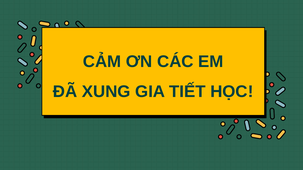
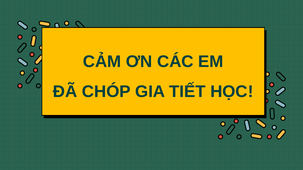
XUNG: XUNG -> CHÓP
